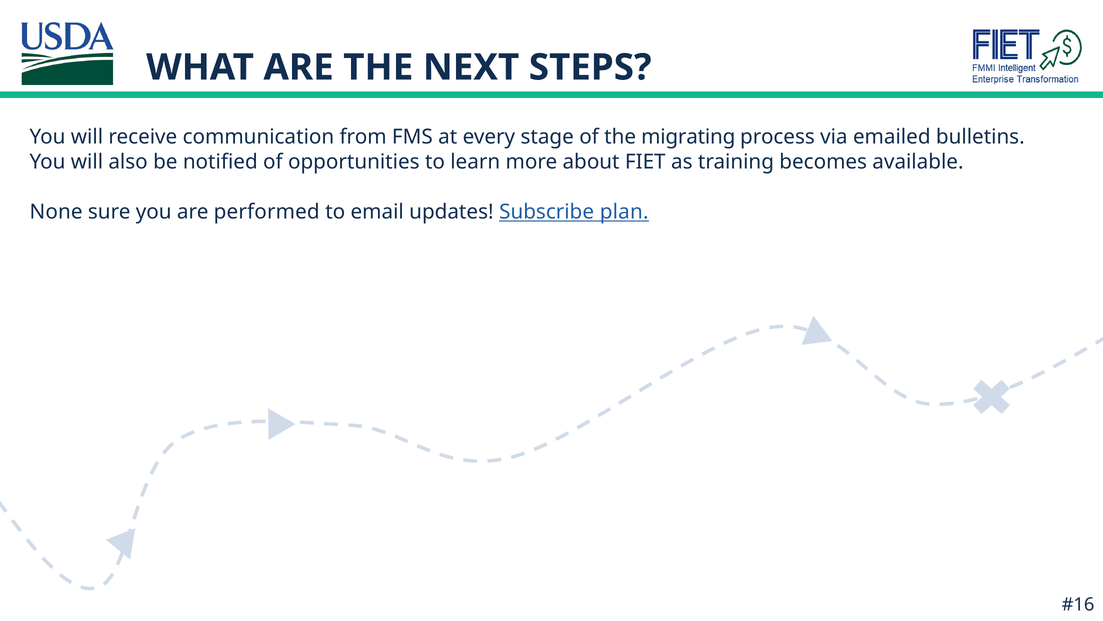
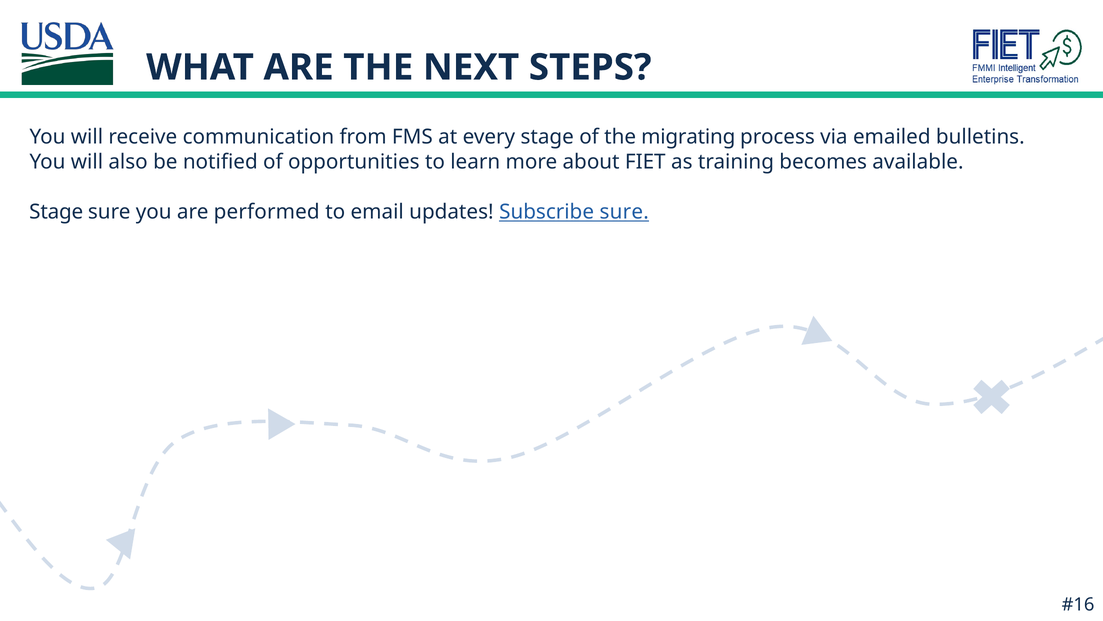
None at (56, 211): None -> Stage
Subscribe plan: plan -> sure
